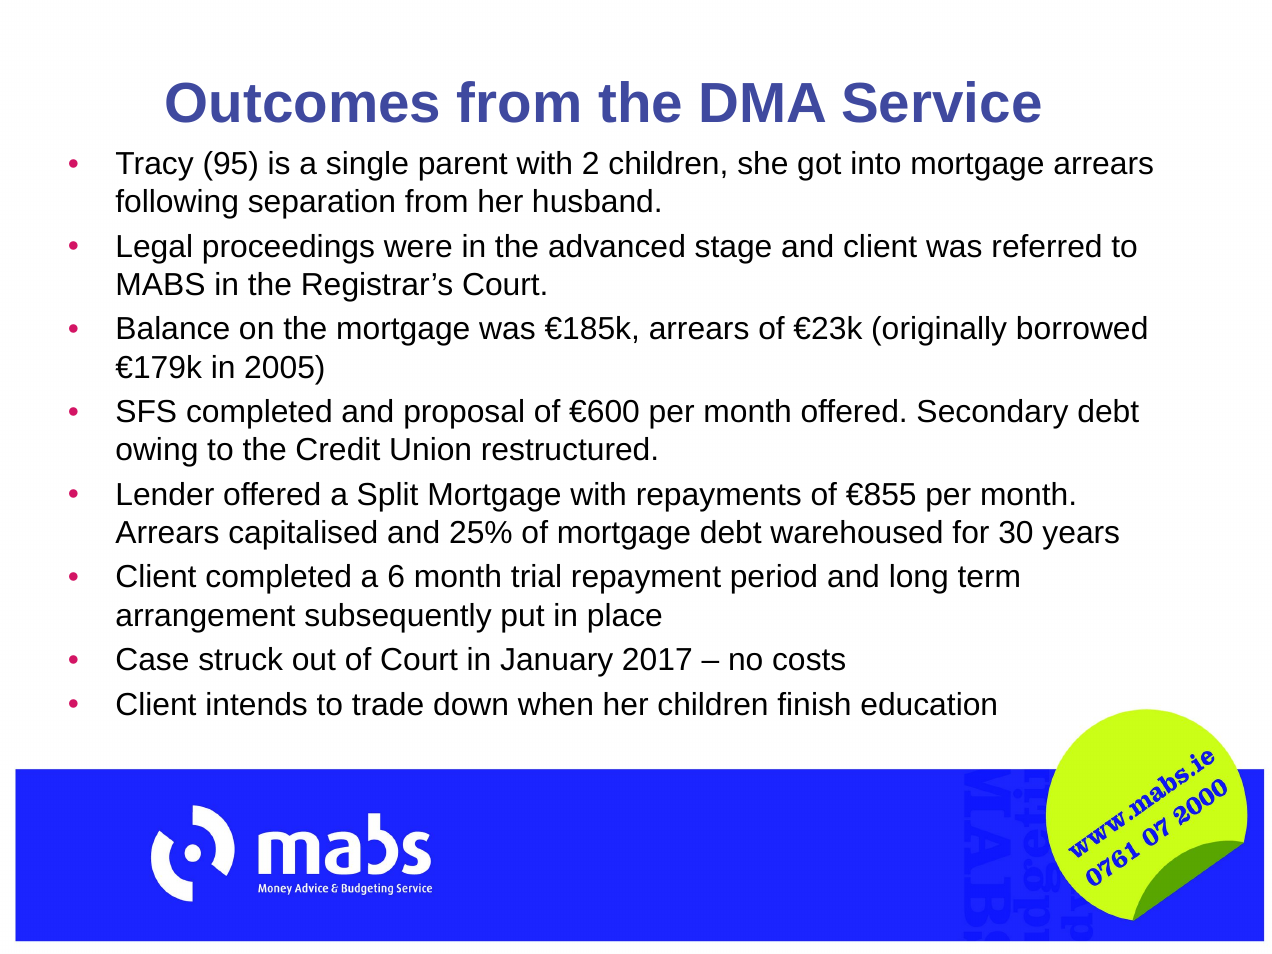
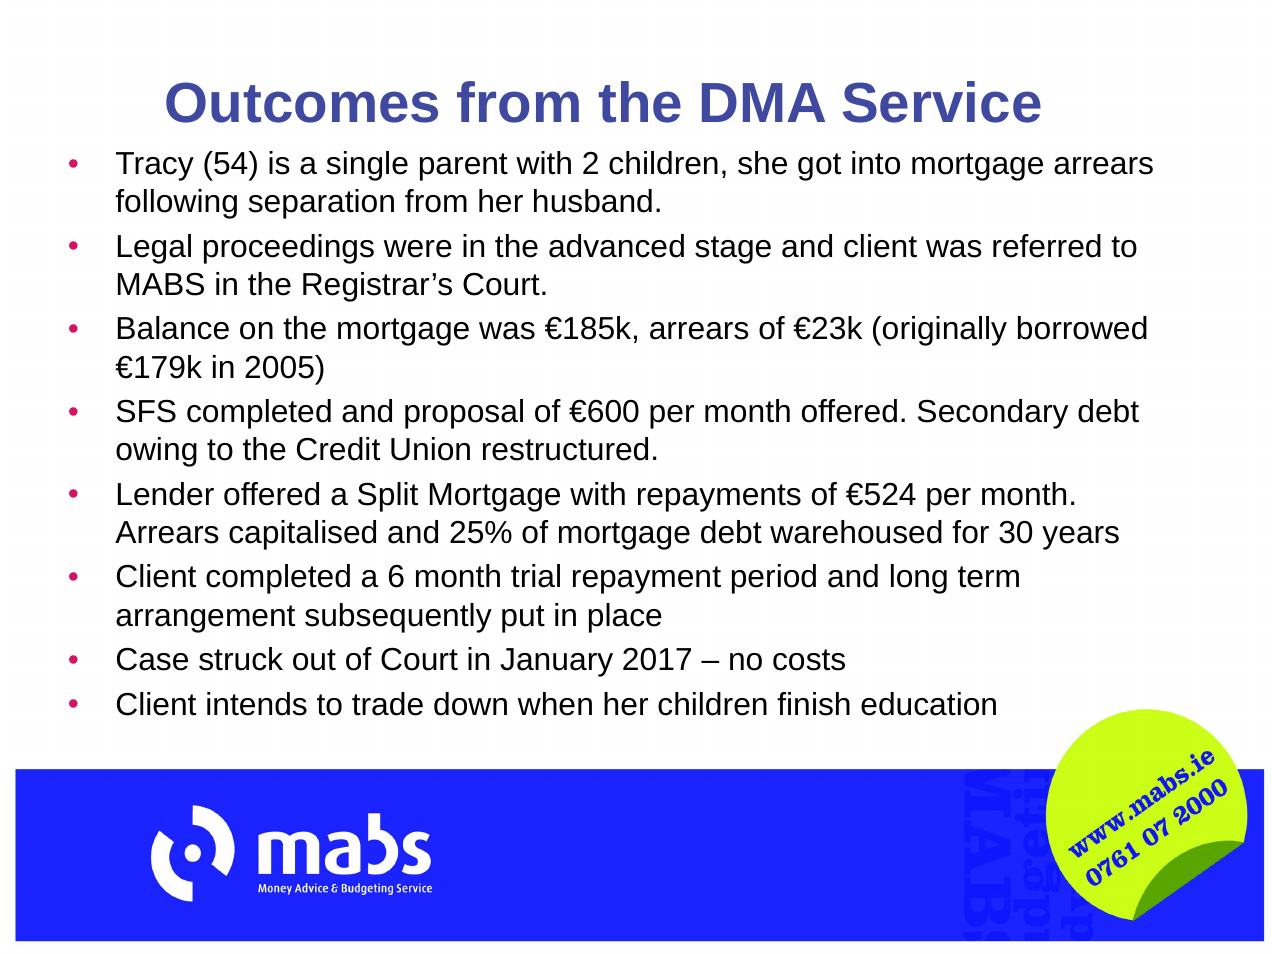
95: 95 -> 54
€855: €855 -> €524
